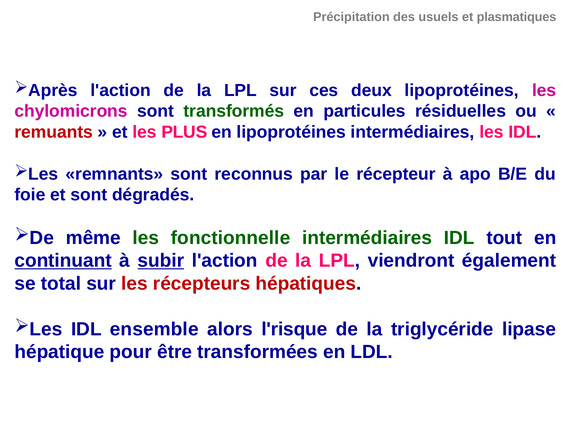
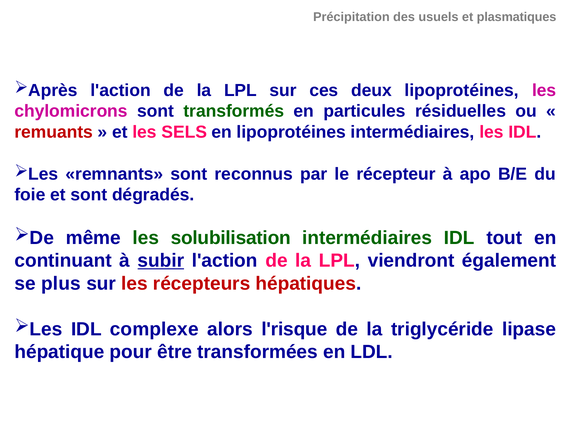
PLUS: PLUS -> SELS
fonctionnelle: fonctionnelle -> solubilisation
continuant underline: present -> none
total: total -> plus
ensemble: ensemble -> complexe
